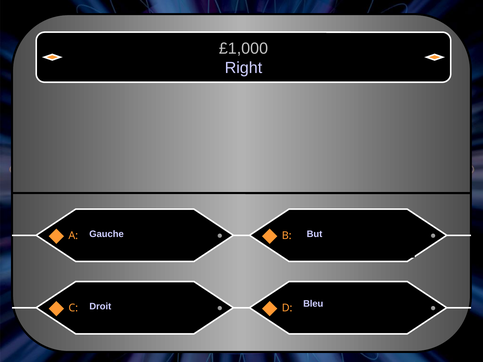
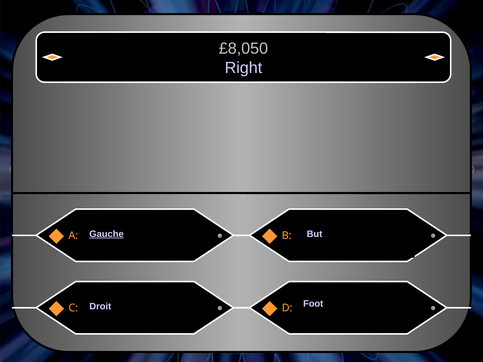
£1,000: £1,000 -> £8,050
Gauche underline: none -> present
Bleu: Bleu -> Foot
